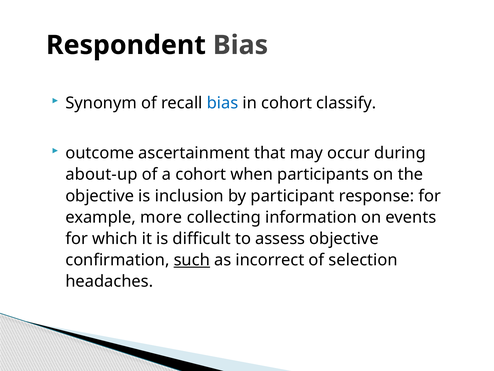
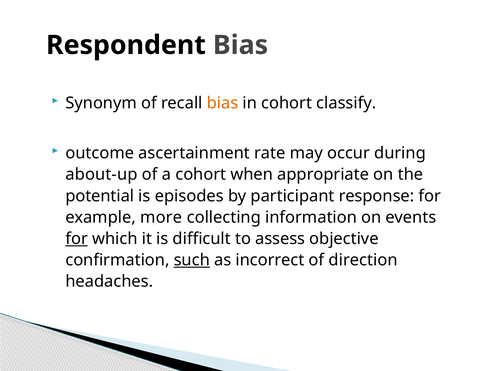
bias at (223, 103) colour: blue -> orange
that: that -> rate
participants: participants -> appropriate
objective at (100, 196): objective -> potential
inclusion: inclusion -> episodes
for at (77, 238) underline: none -> present
selection: selection -> direction
